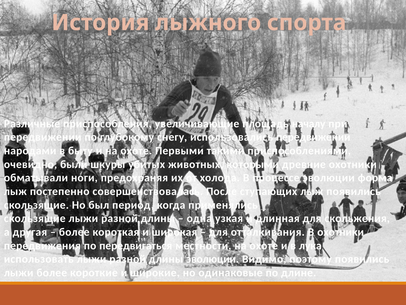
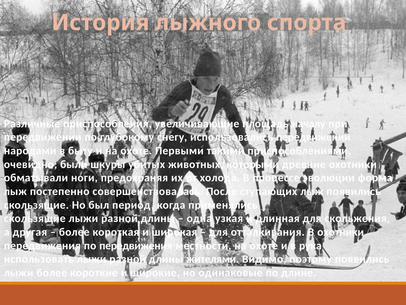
по передвигаться: передвигаться -> передвижения
лука: лука -> рука
длины эволюции: эволюции -> жителями
